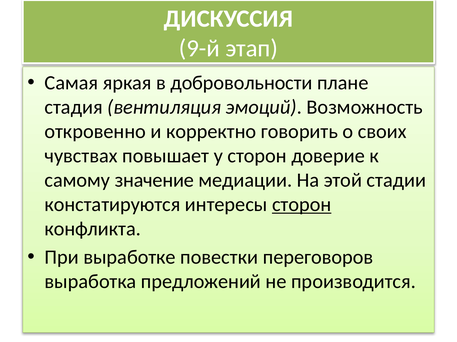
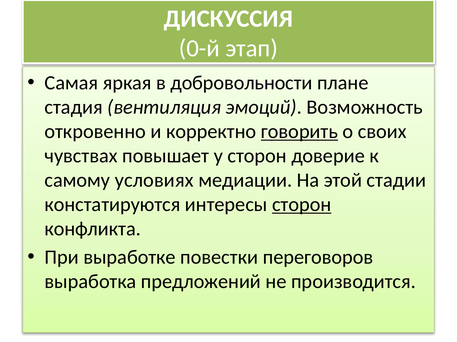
9-й: 9-й -> 0-й
говорить underline: none -> present
значение: значение -> условиях
